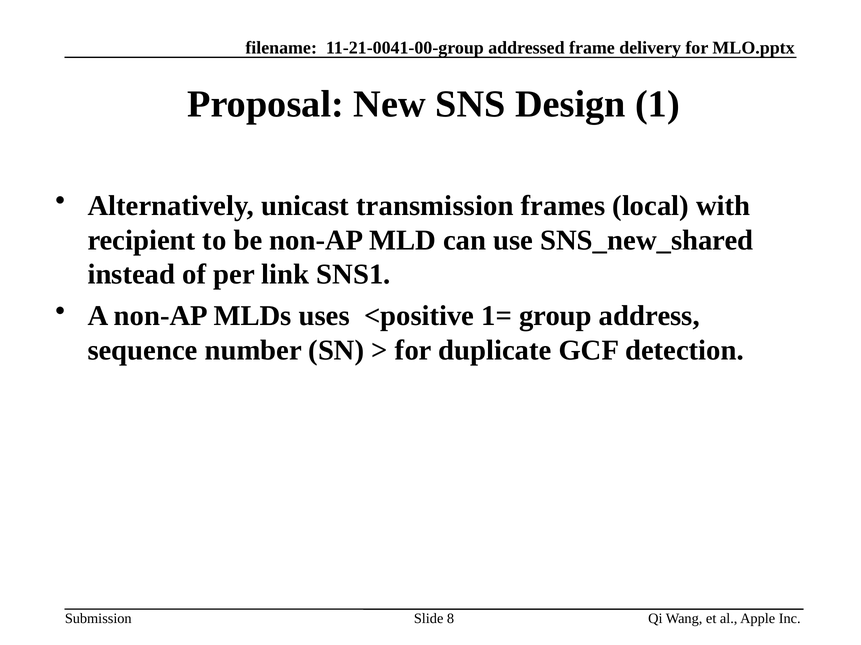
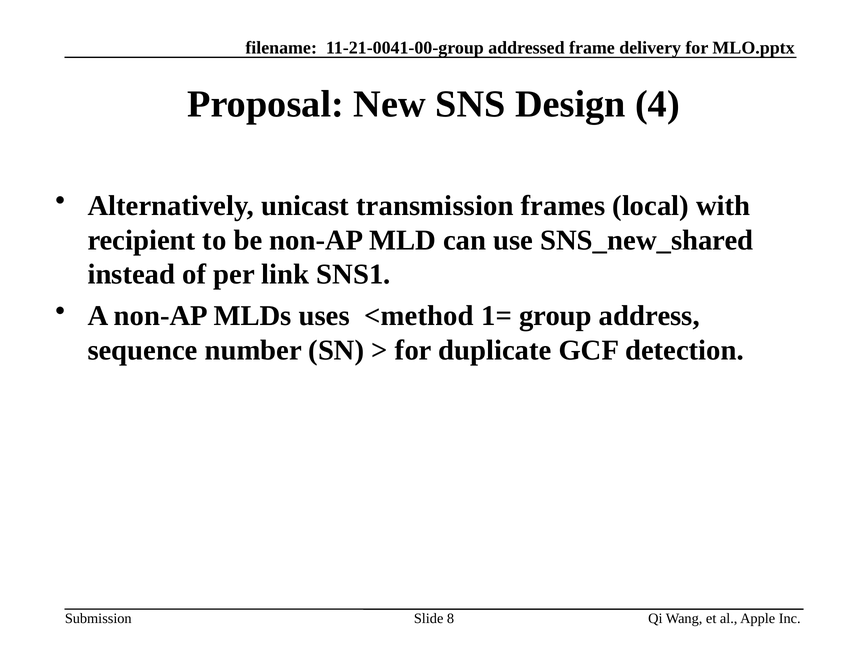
1: 1 -> 4
<positive: <positive -> <method
